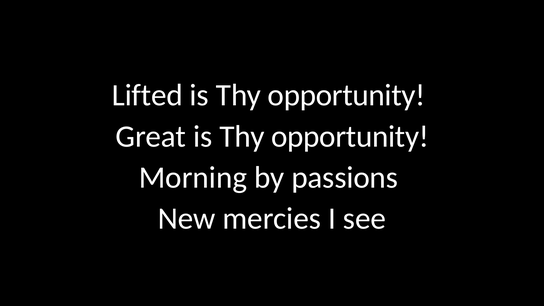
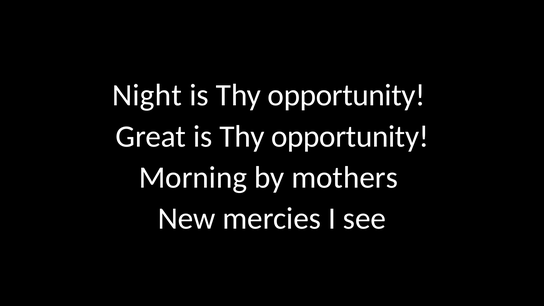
Lifted: Lifted -> Night
passions: passions -> mothers
